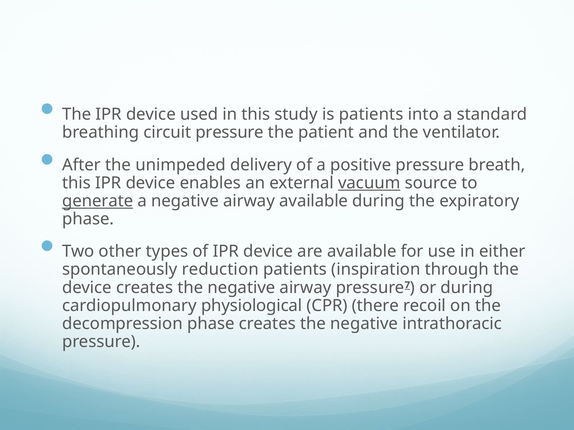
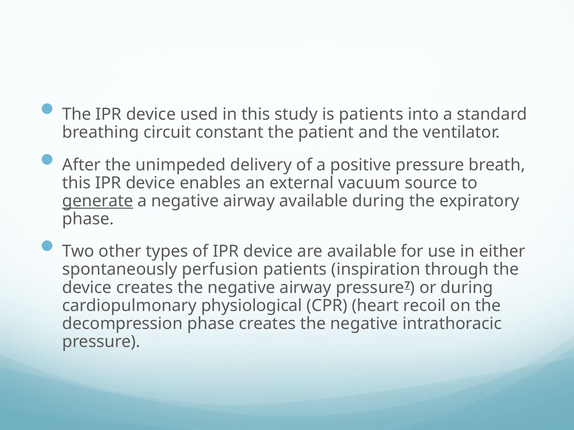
circuit pressure: pressure -> constant
vacuum underline: present -> none
reduction: reduction -> perfusion
there: there -> heart
